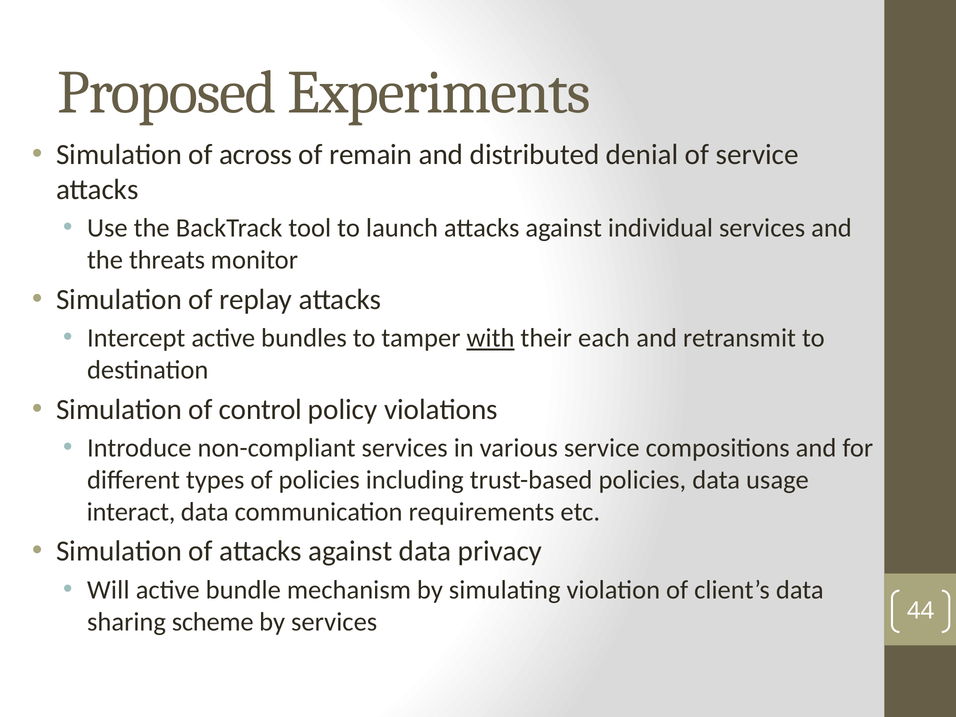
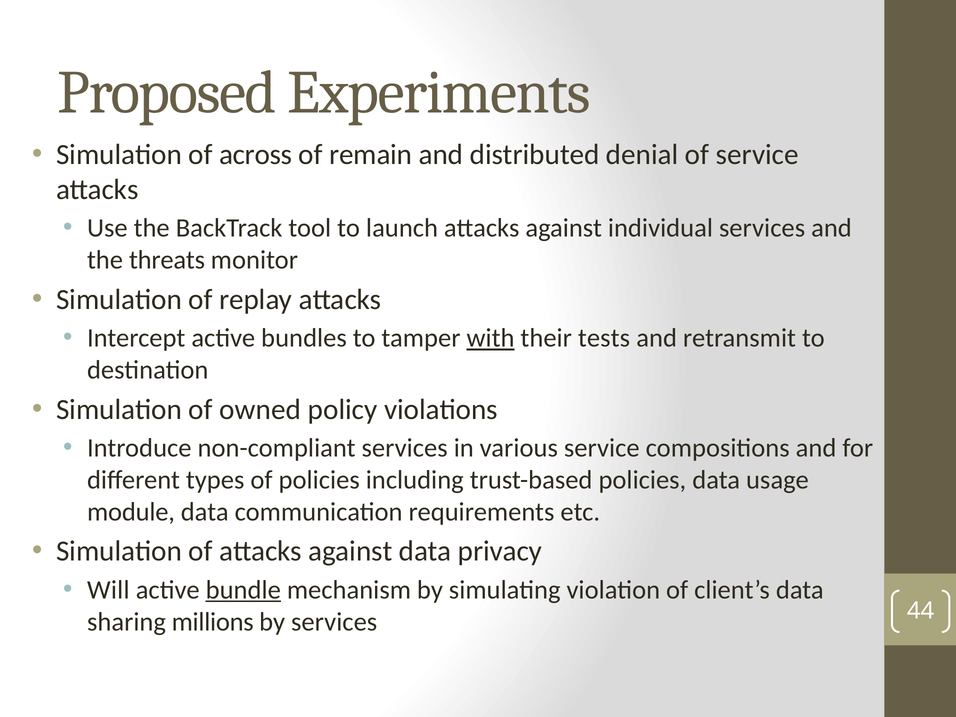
each: each -> tests
control: control -> owned
interact: interact -> module
bundle underline: none -> present
scheme: scheme -> millions
